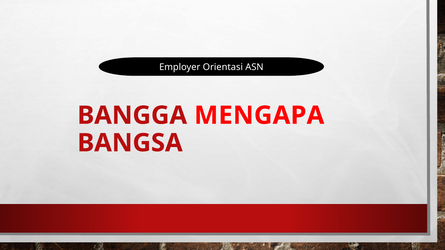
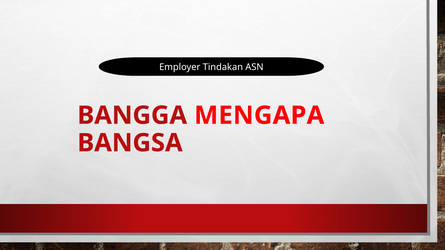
Orientasi: Orientasi -> Tindakan
